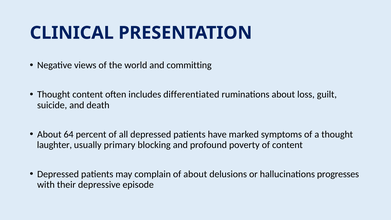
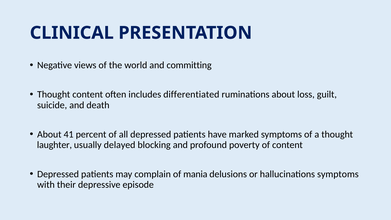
64: 64 -> 41
primary: primary -> delayed
of about: about -> mania
hallucinations progresses: progresses -> symptoms
